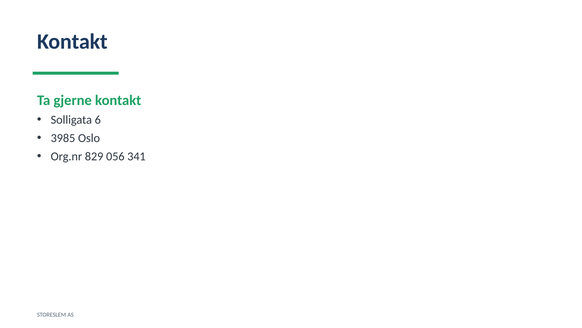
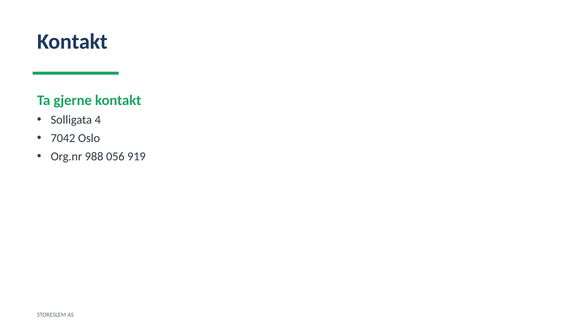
6: 6 -> 4
3985: 3985 -> 7042
829: 829 -> 988
341: 341 -> 919
